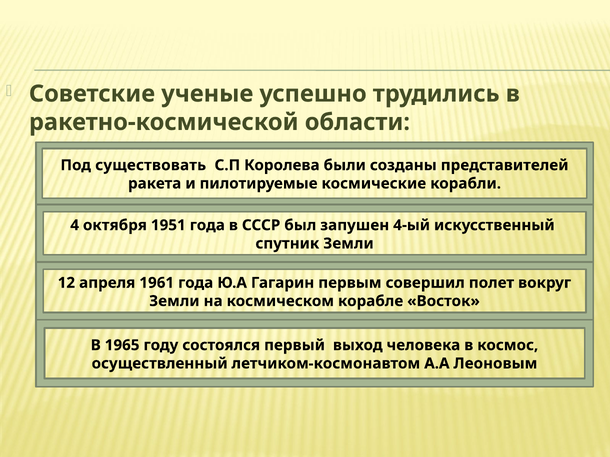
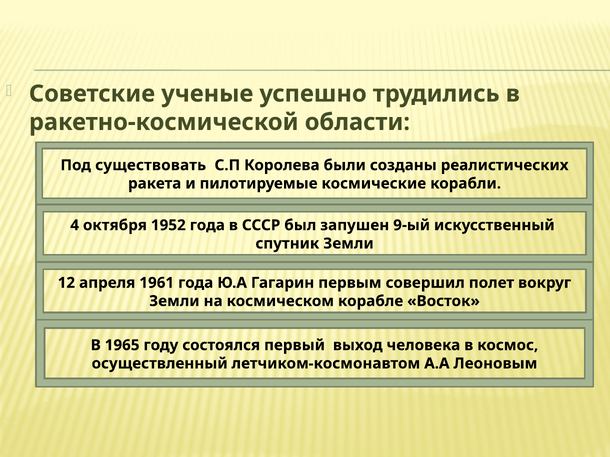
представителей: представителей -> реалистических
1951: 1951 -> 1952
4-ый: 4-ый -> 9-ый
